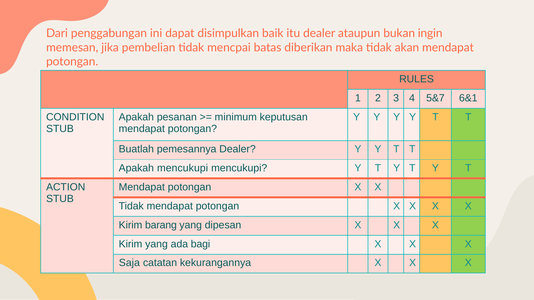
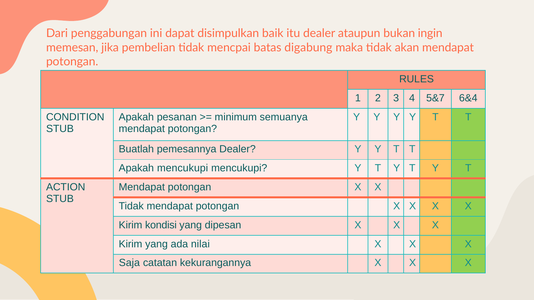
diberikan: diberikan -> digabung
6&1: 6&1 -> 6&4
keputusan: keputusan -> semuanya
barang: barang -> kondisi
bagi: bagi -> nilai
